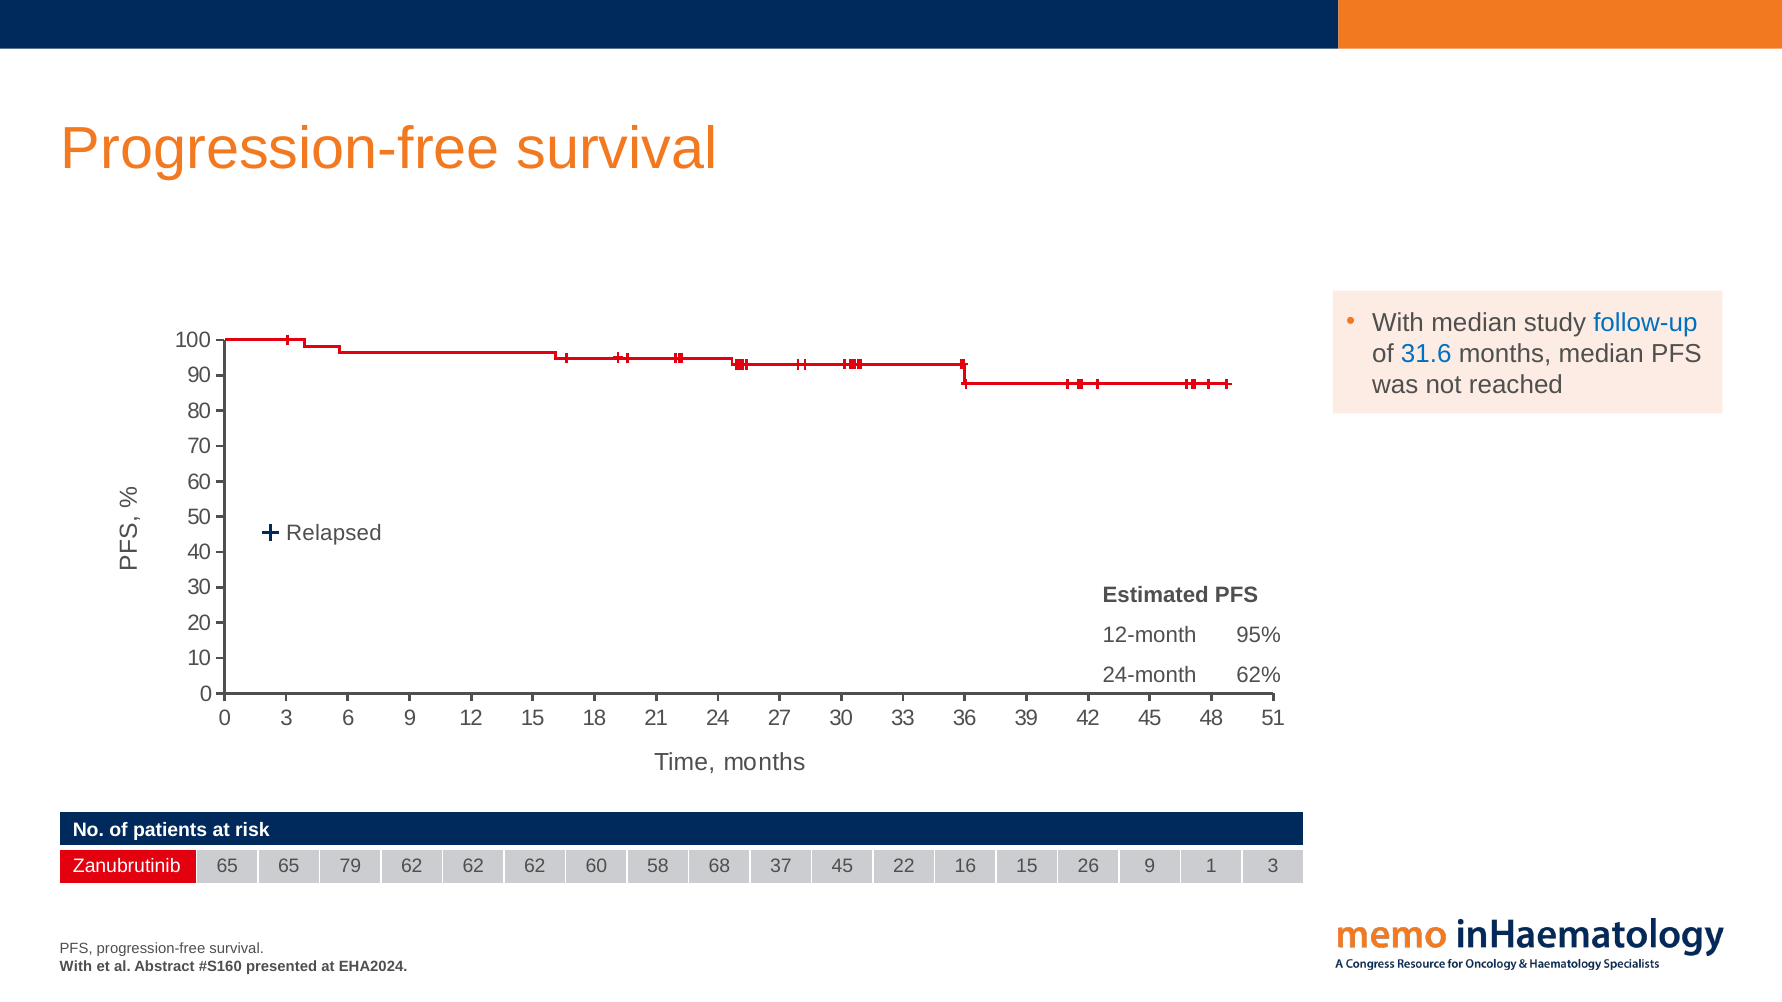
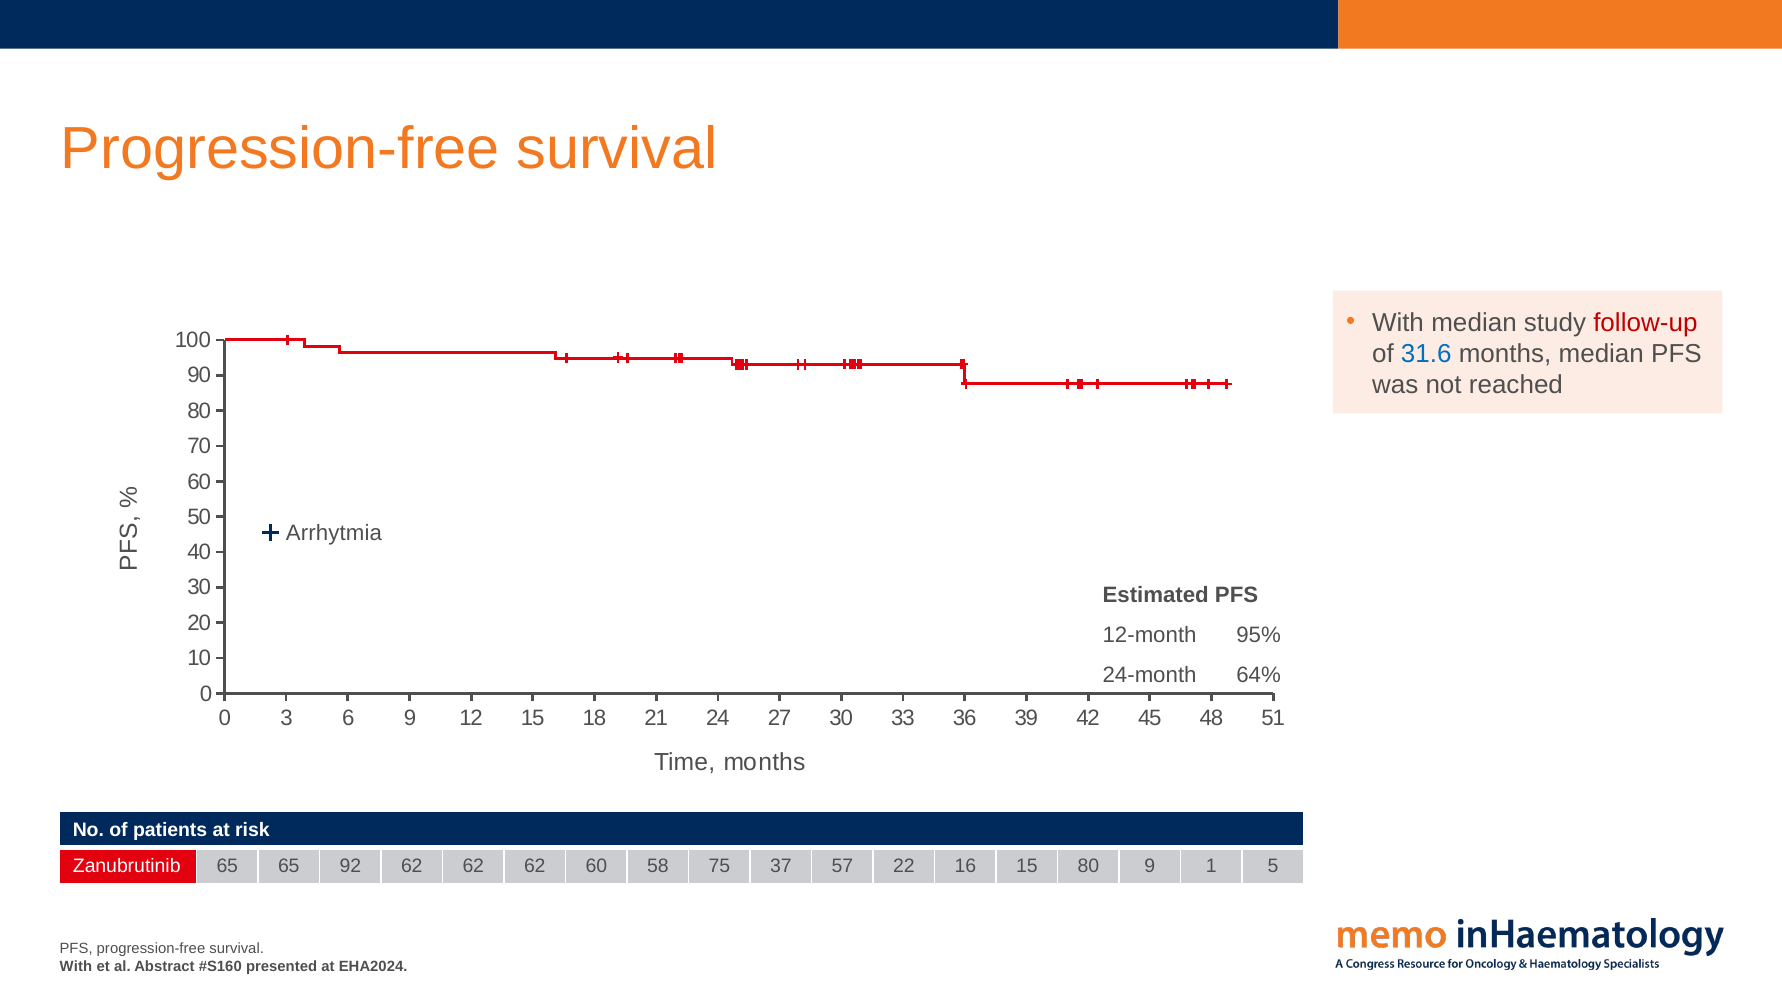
follow-up colour: blue -> red
Relapsed: Relapsed -> Arrhytmia
62%: 62% -> 64%
79: 79 -> 92
68: 68 -> 75
37 45: 45 -> 57
15 26: 26 -> 80
1 3: 3 -> 5
